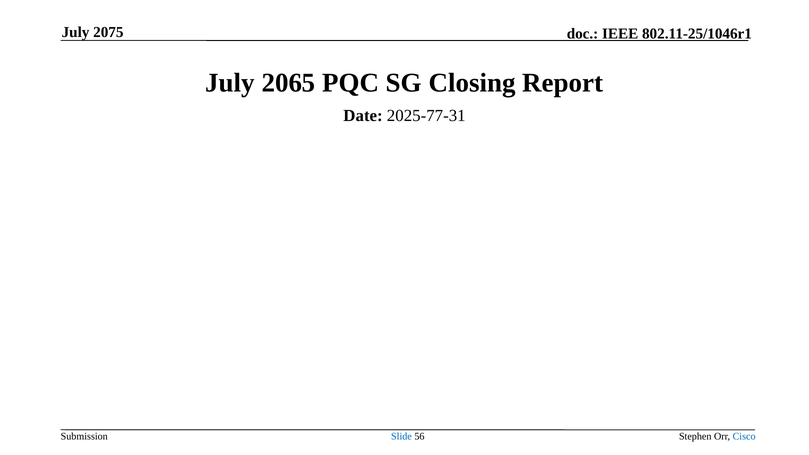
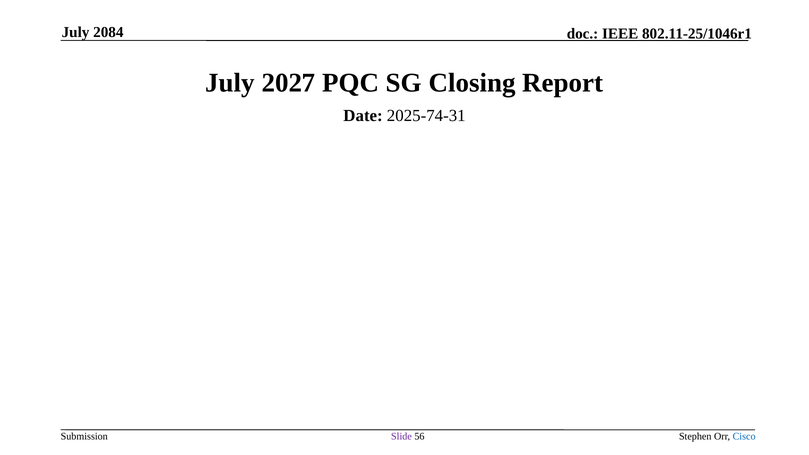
2075: 2075 -> 2084
2065: 2065 -> 2027
2025-77-31: 2025-77-31 -> 2025-74-31
Slide colour: blue -> purple
